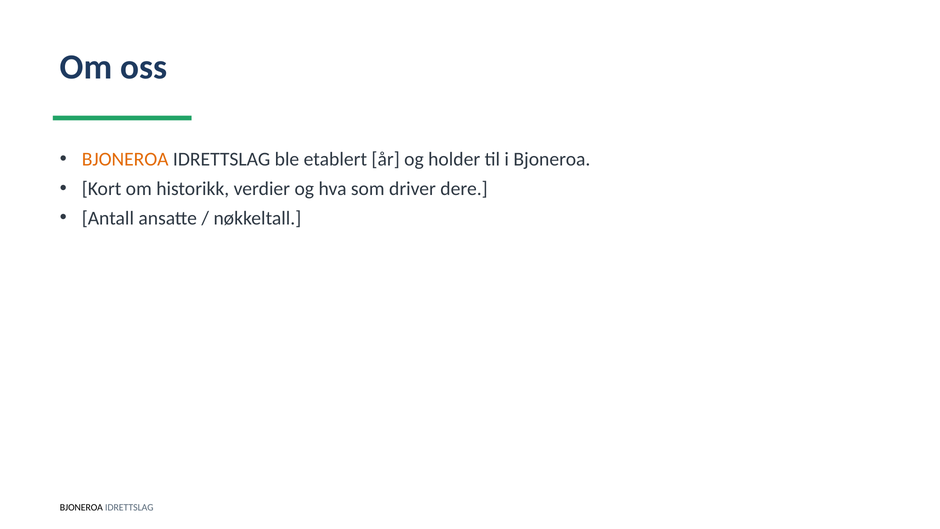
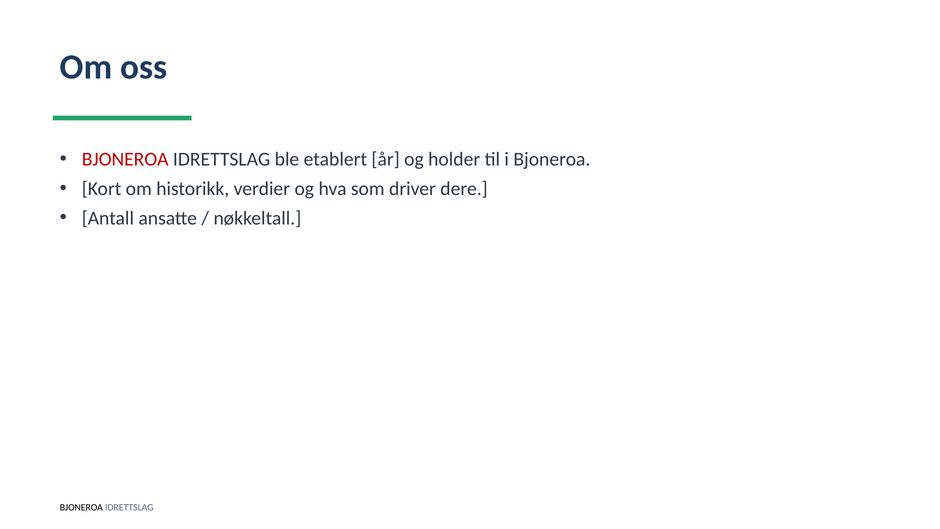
BJONEROA at (125, 159) colour: orange -> red
